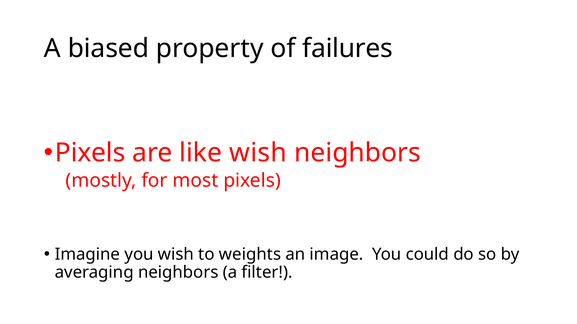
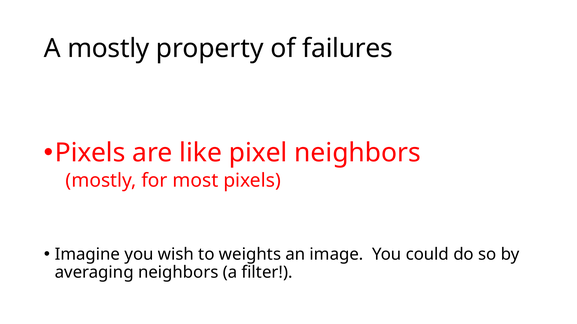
A biased: biased -> mostly
like wish: wish -> pixel
